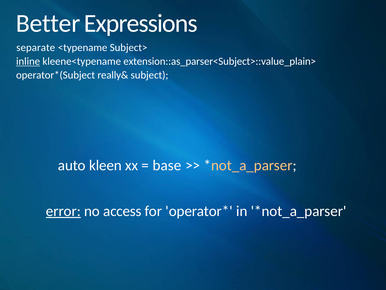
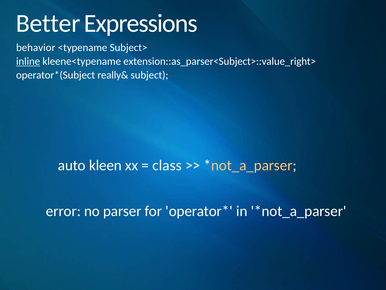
separate: separate -> behavior
extension::as_parser<Subject>::value_plain>: extension::as_parser<Subject>::value_plain> -> extension::as_parser<Subject>::value_right>
base: base -> class
error underline: present -> none
access: access -> parser
